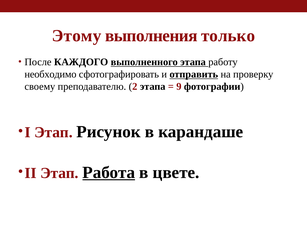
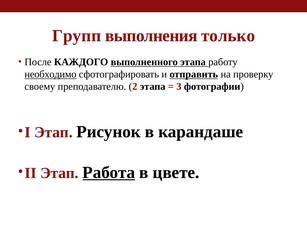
Этому: Этому -> Групп
необходимо underline: none -> present
9: 9 -> 3
